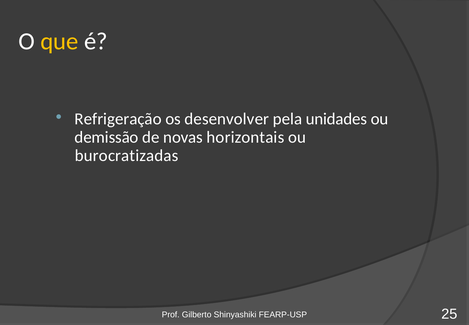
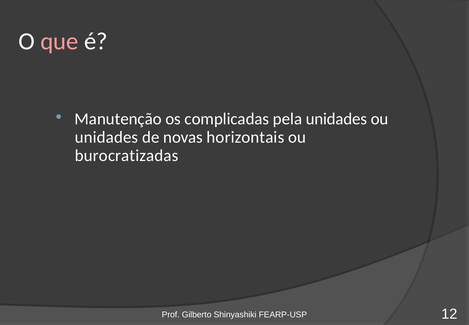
que colour: yellow -> pink
Refrigeração: Refrigeração -> Manutenção
desenvolver: desenvolver -> complicadas
demissão at (107, 137): demissão -> unidades
25: 25 -> 12
